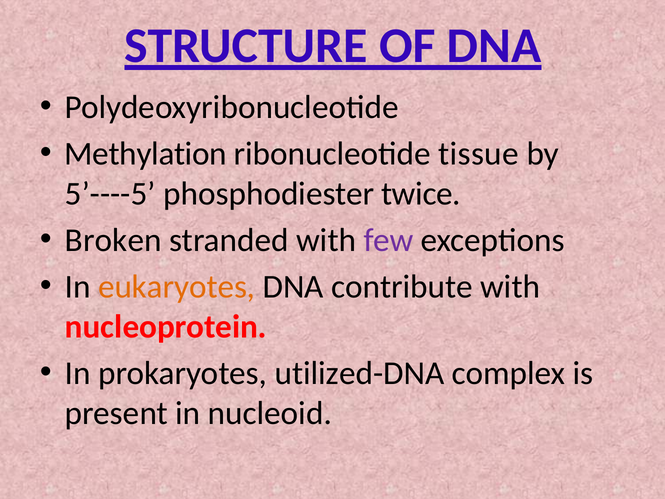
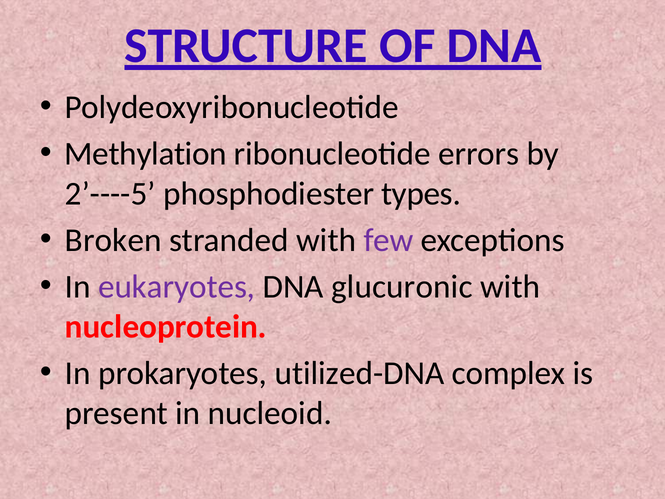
tissue: tissue -> errors
5’----5: 5’----5 -> 2’----5
twice: twice -> types
eukaryotes colour: orange -> purple
contribute: contribute -> glucuronic
